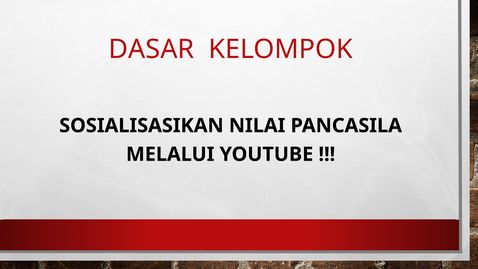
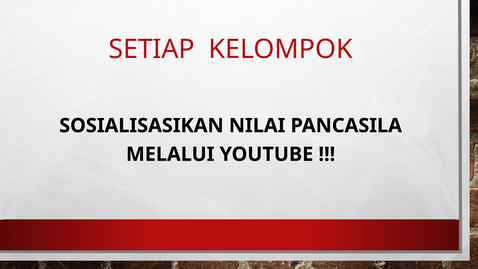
DASAR: DASAR -> SETIAP
